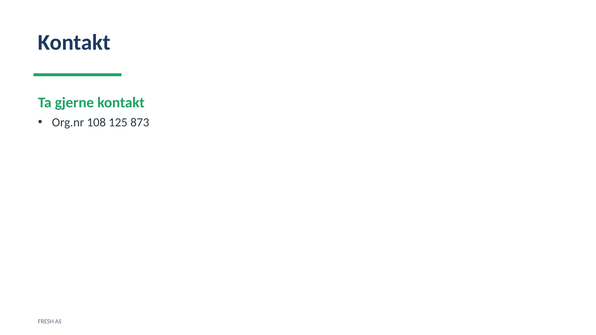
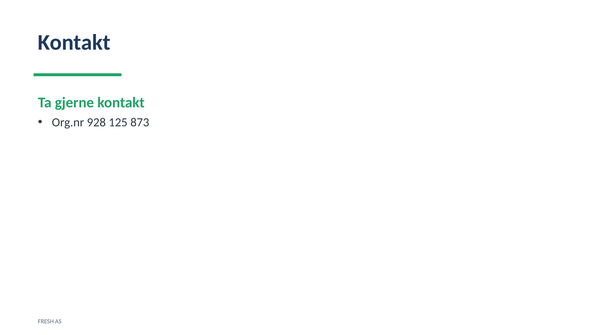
108: 108 -> 928
